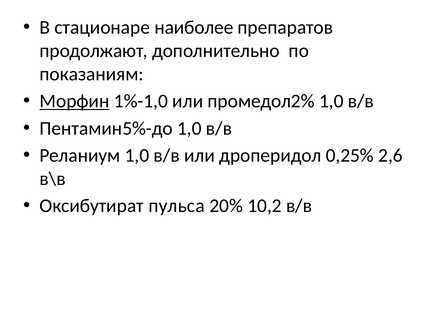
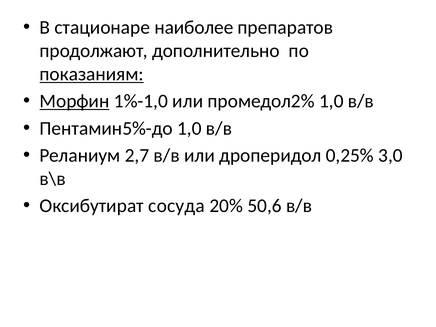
показаниям underline: none -> present
Реланиум 1,0: 1,0 -> 2,7
2,6: 2,6 -> 3,0
пульса: пульса -> сосуда
10,2: 10,2 -> 50,6
